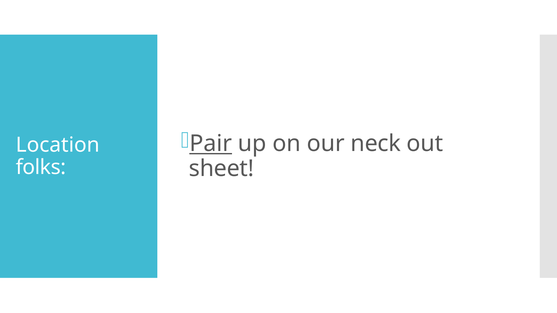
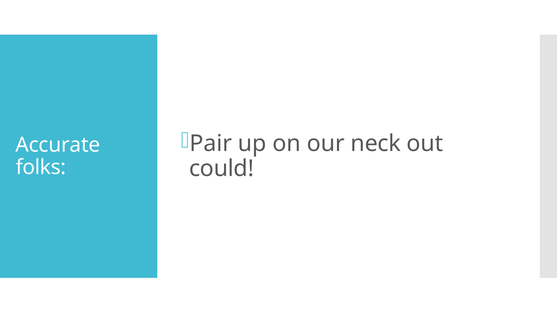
Pair underline: present -> none
Location: Location -> Accurate
sheet: sheet -> could
